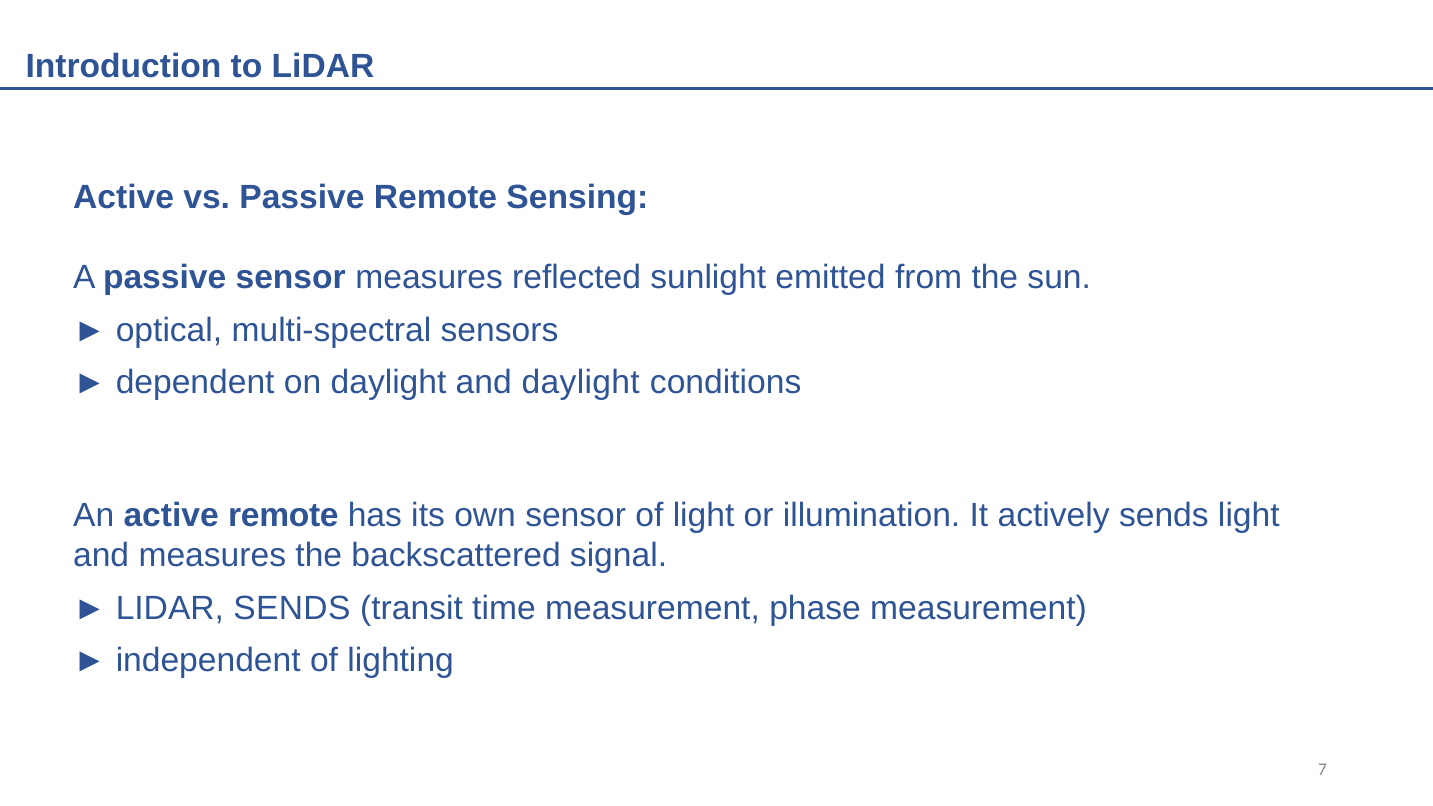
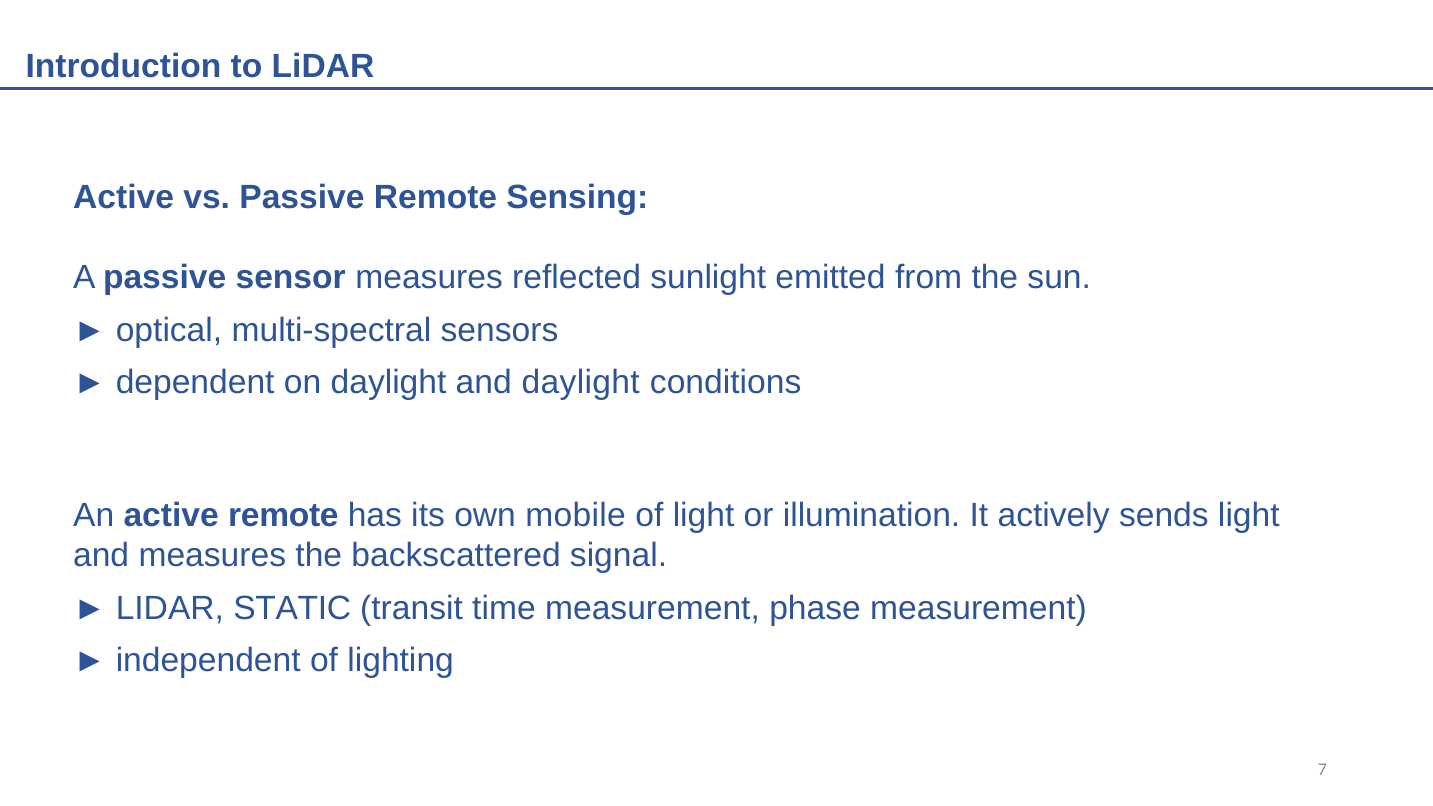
own sensor: sensor -> mobile
LIDAR SENDS: SENDS -> STATIC
